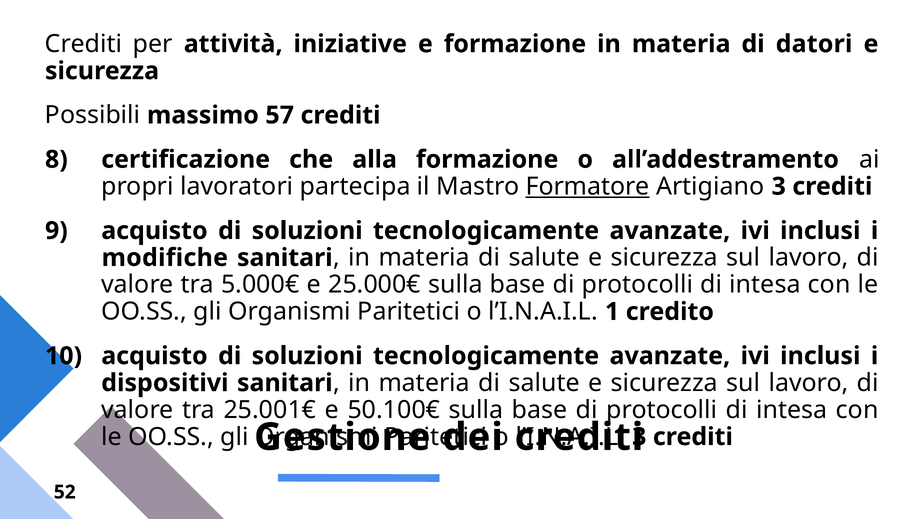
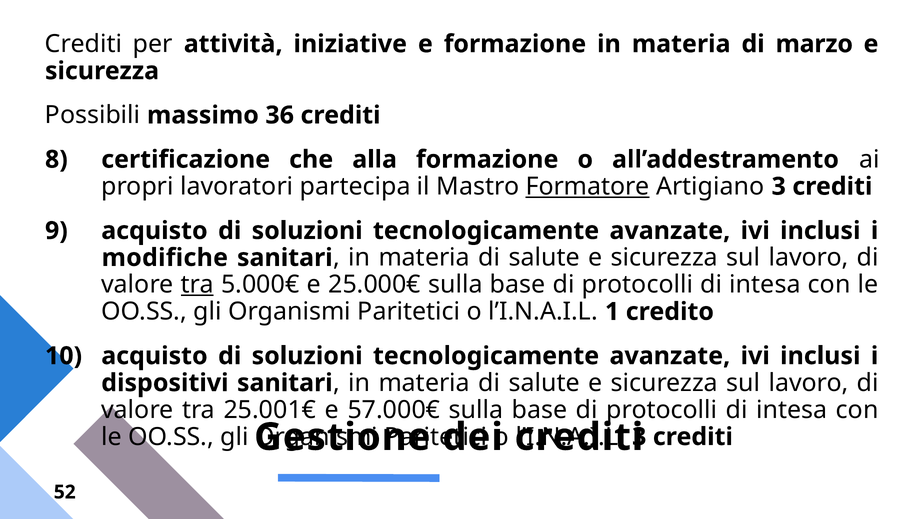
datori: datori -> marzo
57: 57 -> 36
tra at (197, 285) underline: none -> present
50.100€: 50.100€ -> 57.000€
